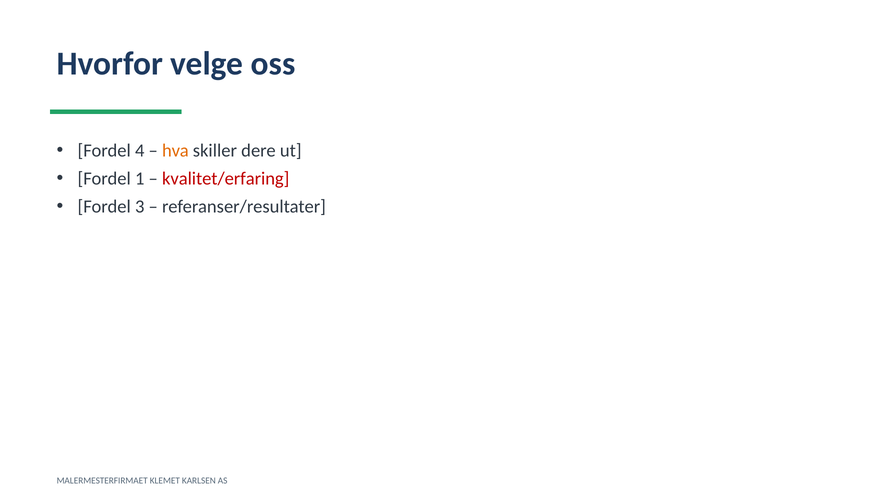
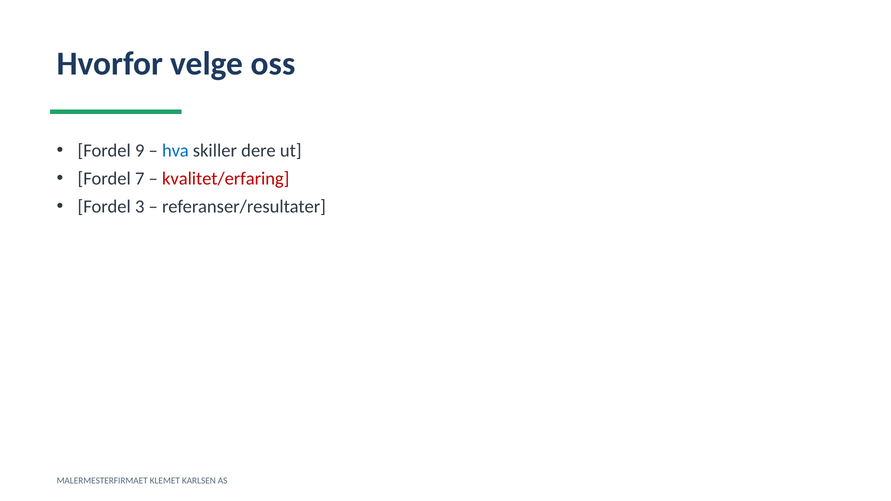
4: 4 -> 9
hva colour: orange -> blue
1: 1 -> 7
